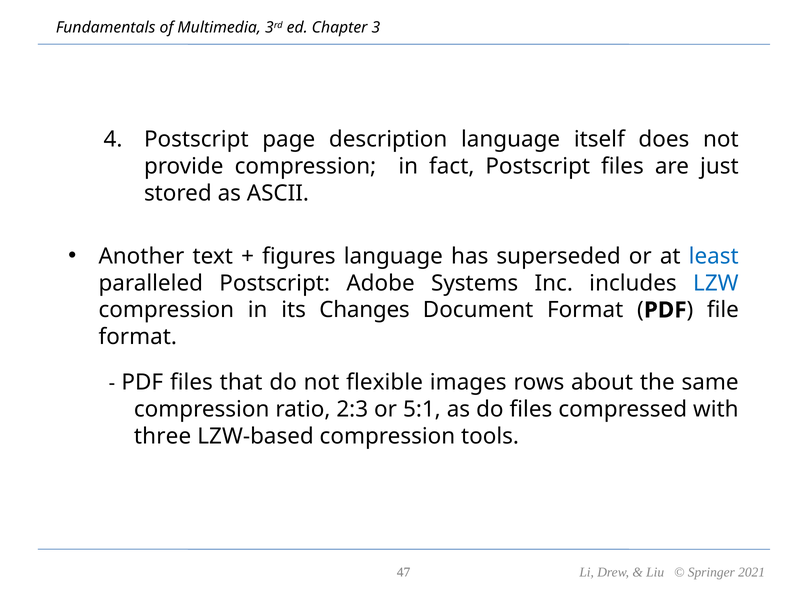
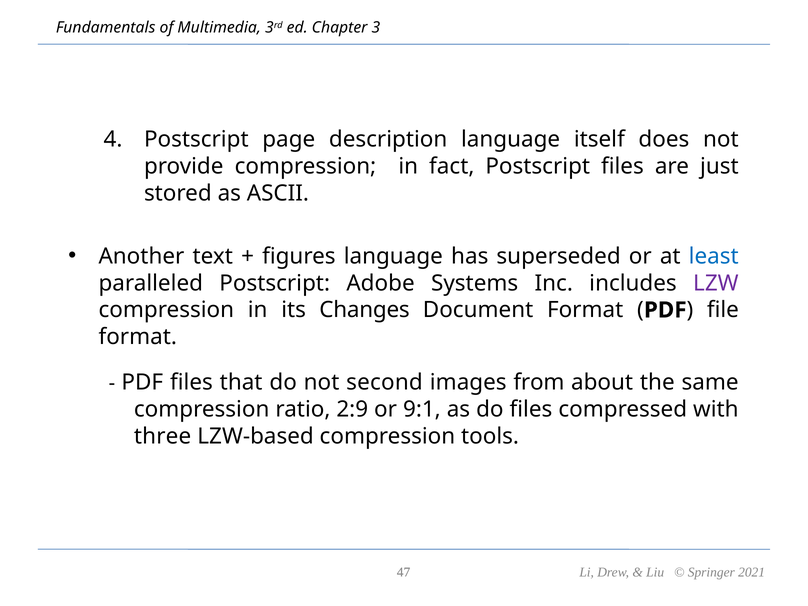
LZW colour: blue -> purple
flexible: flexible -> second
rows: rows -> from
2:3: 2:3 -> 2:9
5:1: 5:1 -> 9:1
